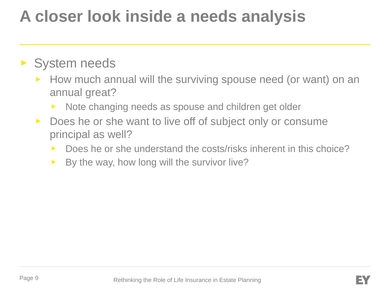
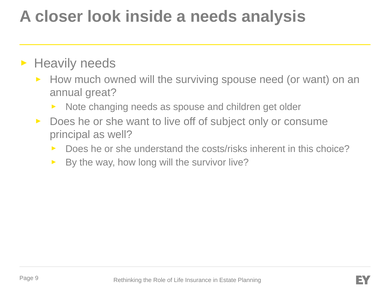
System: System -> Heavily
much annual: annual -> owned
